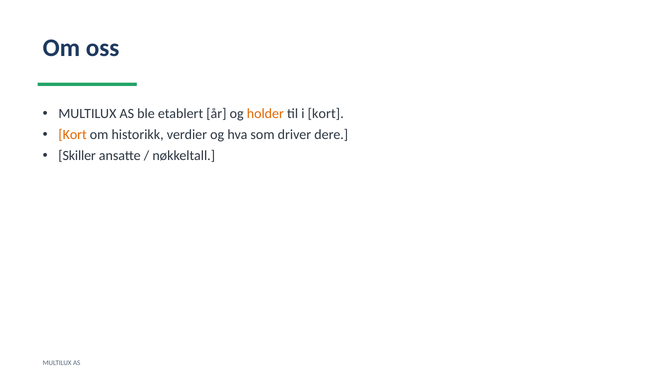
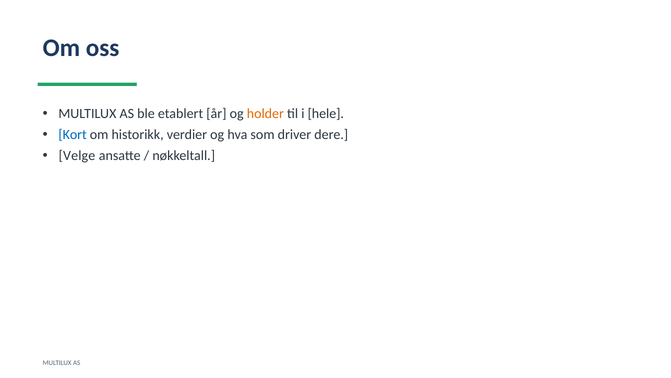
i kort: kort -> hele
Kort at (73, 135) colour: orange -> blue
Skiller: Skiller -> Velge
